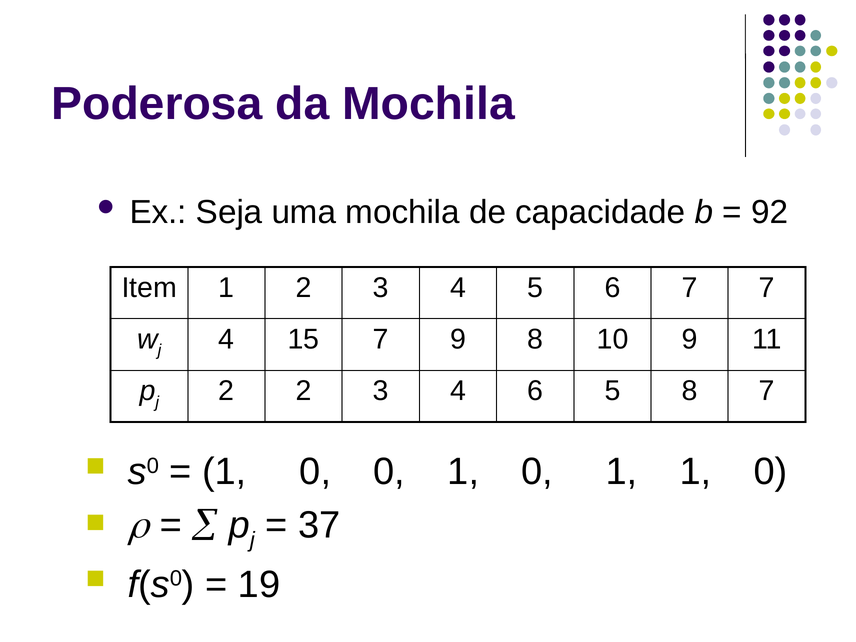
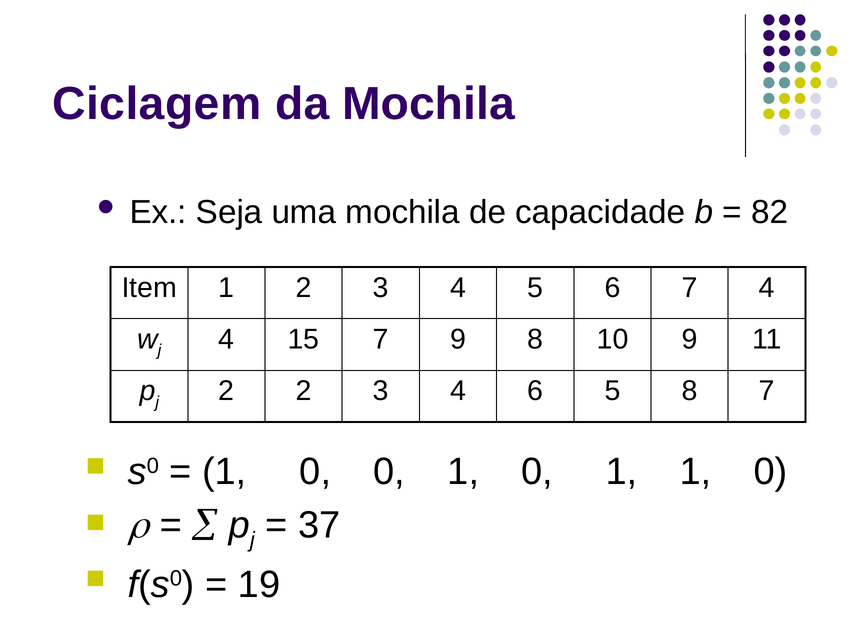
Poderosa: Poderosa -> Ciclagem
92: 92 -> 82
7 7: 7 -> 4
